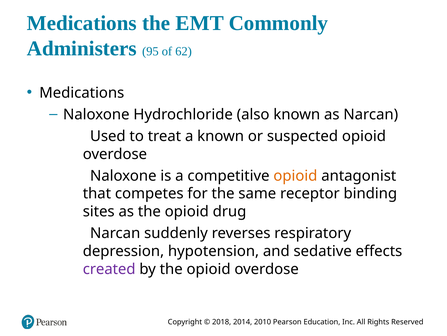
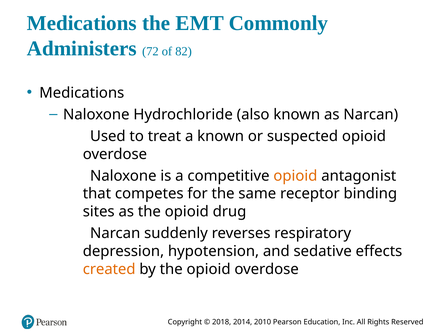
95: 95 -> 72
62: 62 -> 82
created colour: purple -> orange
